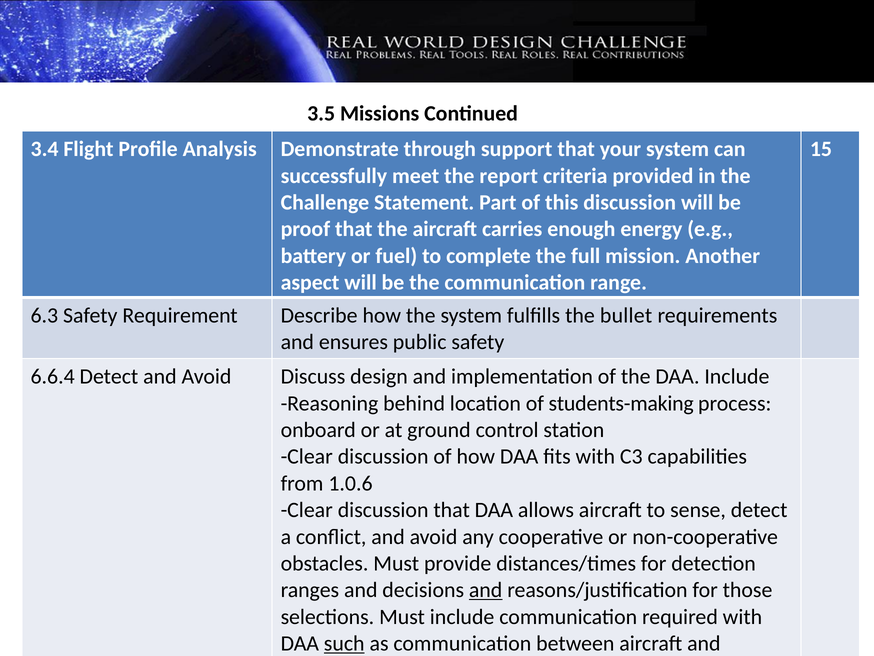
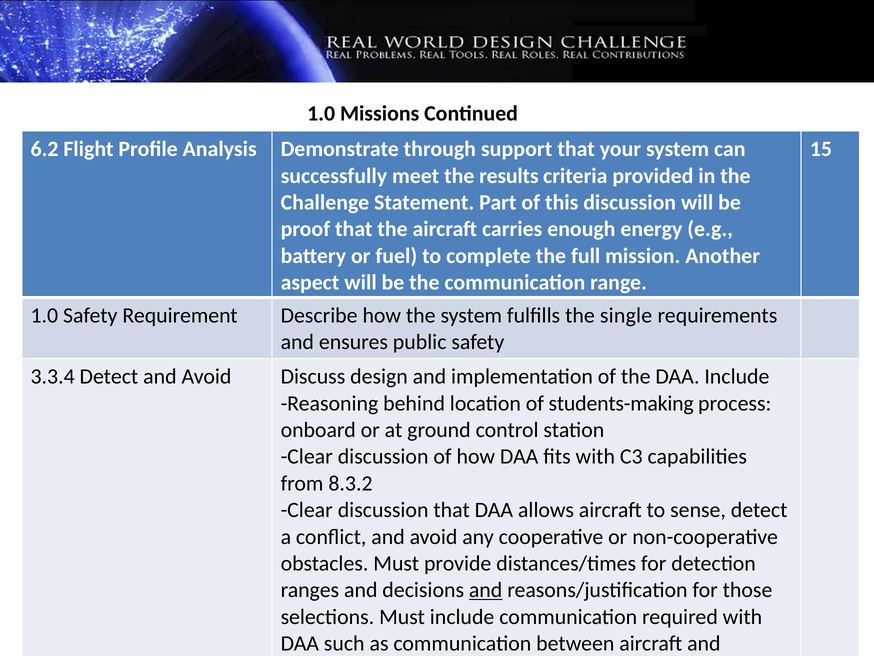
3.5 at (321, 114): 3.5 -> 1.0
3.4: 3.4 -> 6.2
report: report -> results
6.3 at (44, 315): 6.3 -> 1.0
bullet: bullet -> single
6.6.4: 6.6.4 -> 3.3.4
1.0.6: 1.0.6 -> 8.3.2
such underline: present -> none
